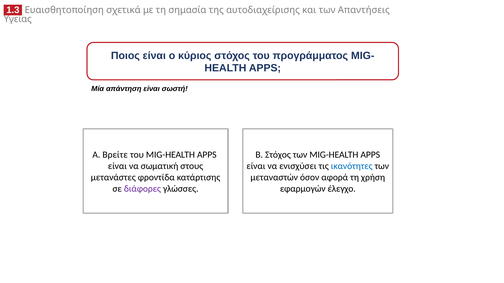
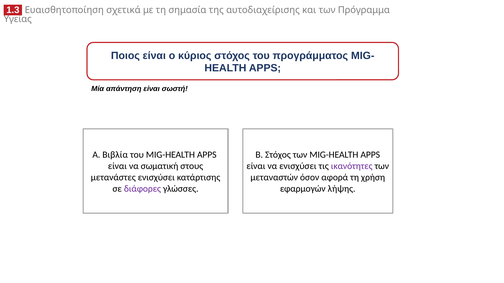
Απαντήσεις: Απαντήσεις -> Πρόγραμμα
Βρείτε: Βρείτε -> Βιβλία
ικανότητες colour: blue -> purple
μετανάστες φροντίδα: φροντίδα -> ενισχύσει
έλεγχο: έλεγχο -> λήψης
